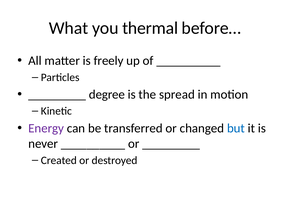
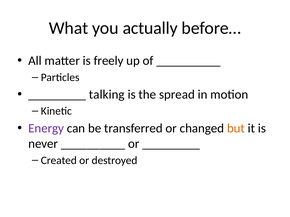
thermal: thermal -> actually
degree: degree -> talking
but colour: blue -> orange
